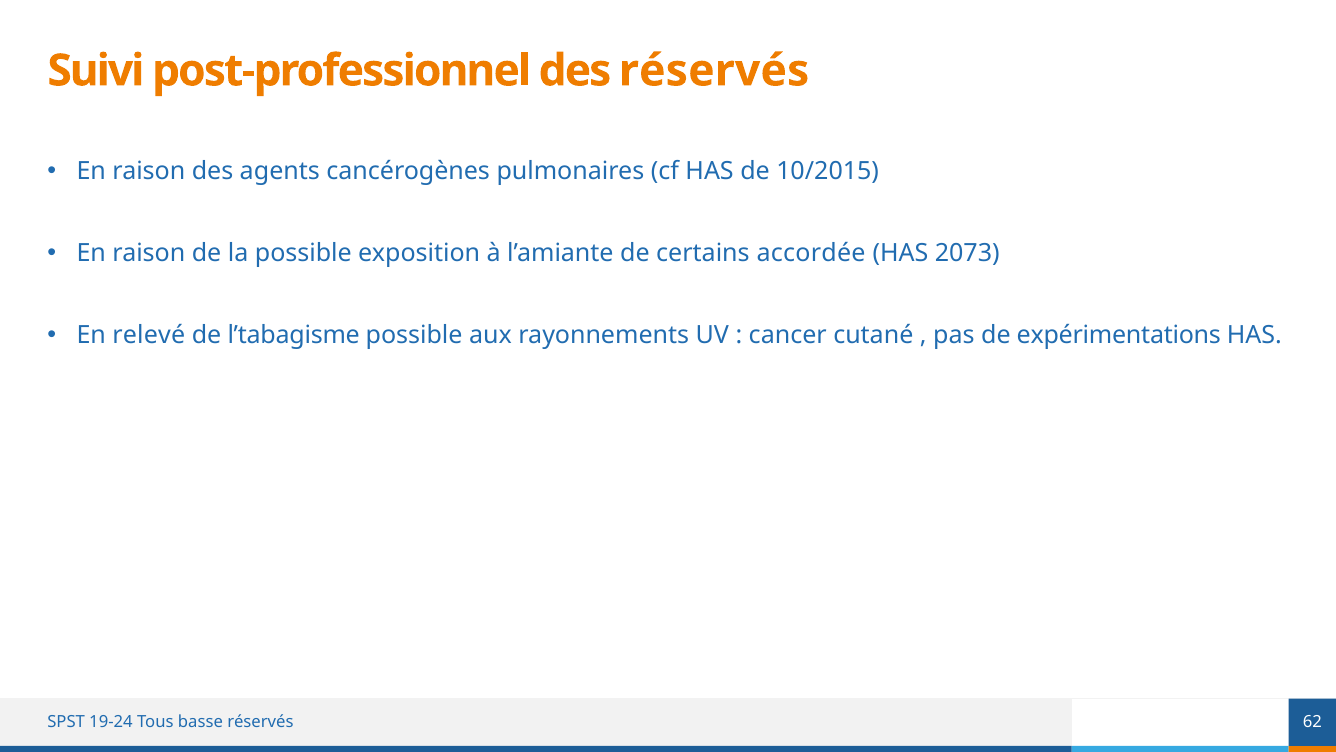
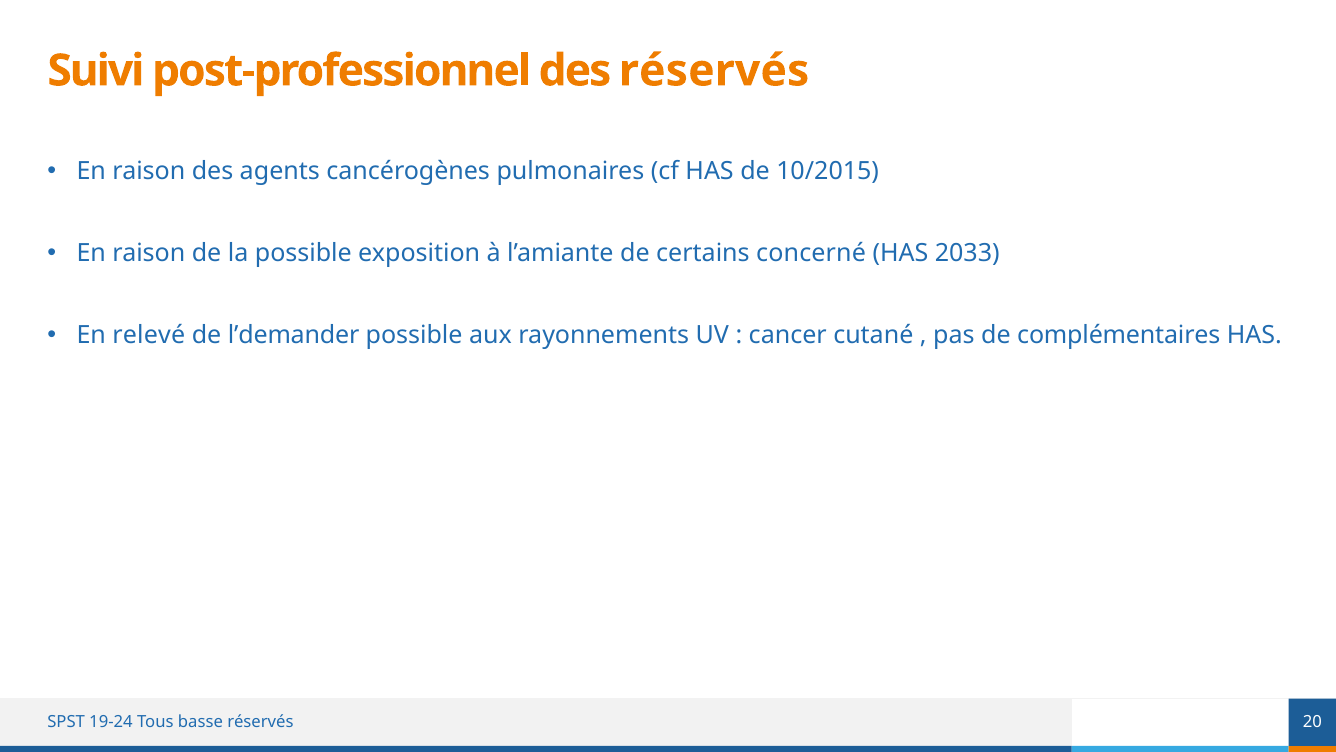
accordée: accordée -> concerné
2073: 2073 -> 2033
l’tabagisme: l’tabagisme -> l’demander
expérimentations: expérimentations -> complémentaires
62: 62 -> 20
